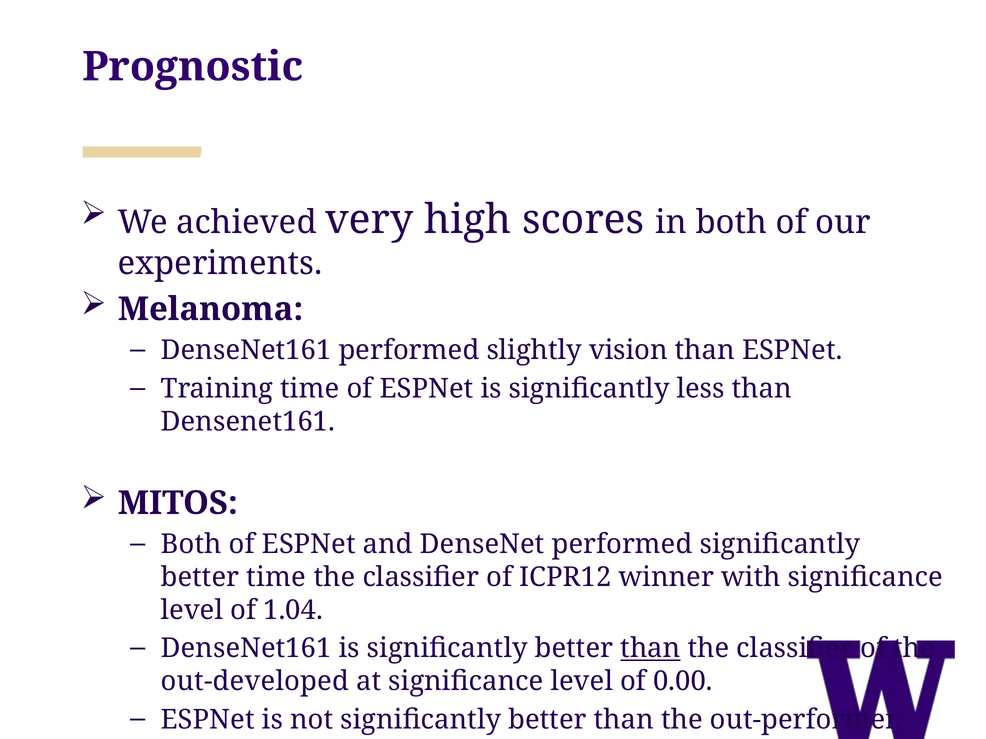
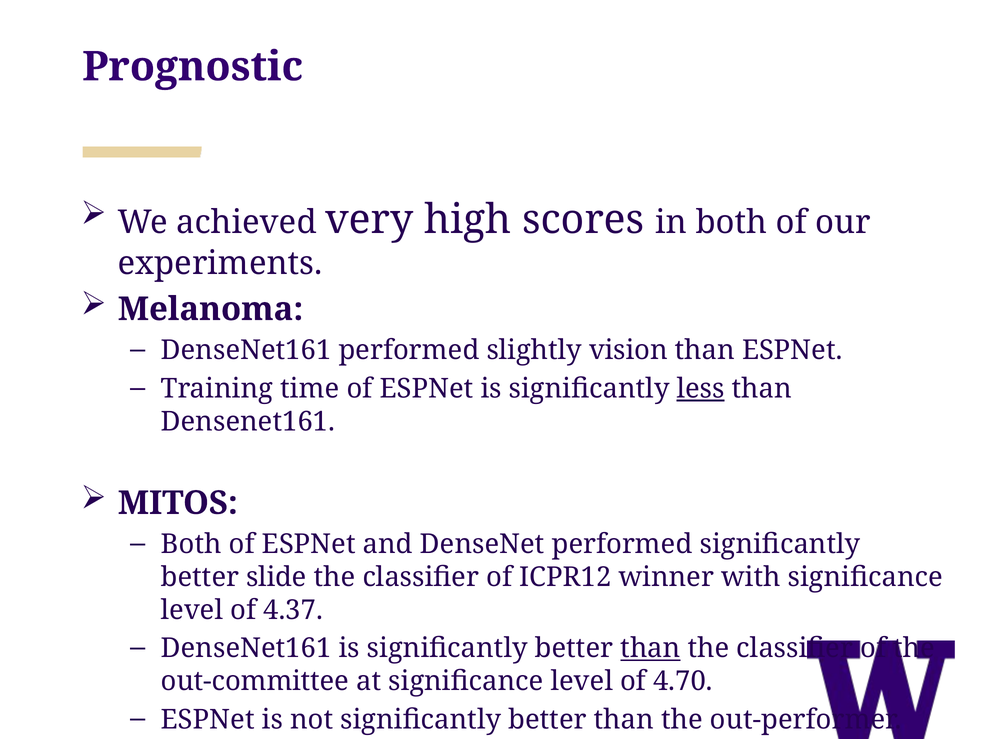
less underline: none -> present
better time: time -> slide
1.04: 1.04 -> 4.37
out-developed: out-developed -> out-committee
0.00: 0.00 -> 4.70
